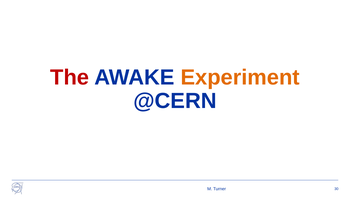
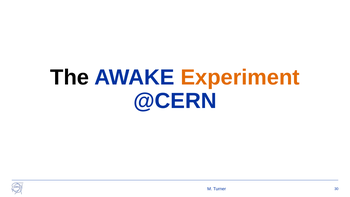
The colour: red -> black
